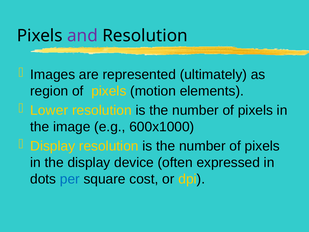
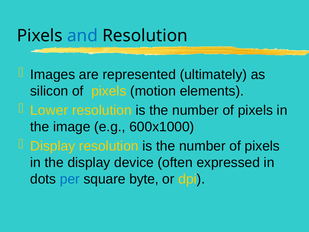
and colour: purple -> blue
region: region -> silicon
cost: cost -> byte
